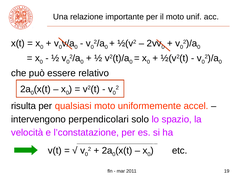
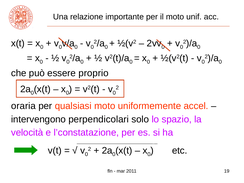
relativo: relativo -> proprio
risulta: risulta -> oraria
